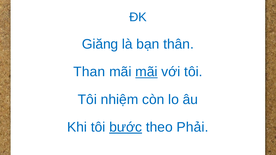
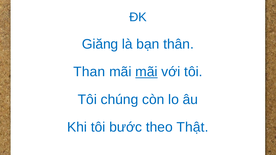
nhiệm: nhiệm -> chúng
bước underline: present -> none
Phải: Phải -> Thật
